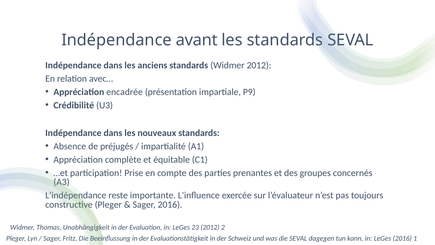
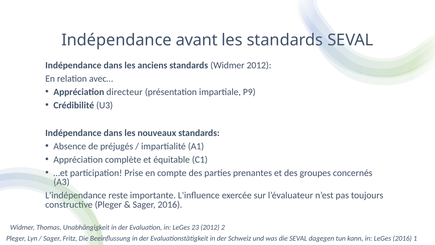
encadrée: encadrée -> directeur
